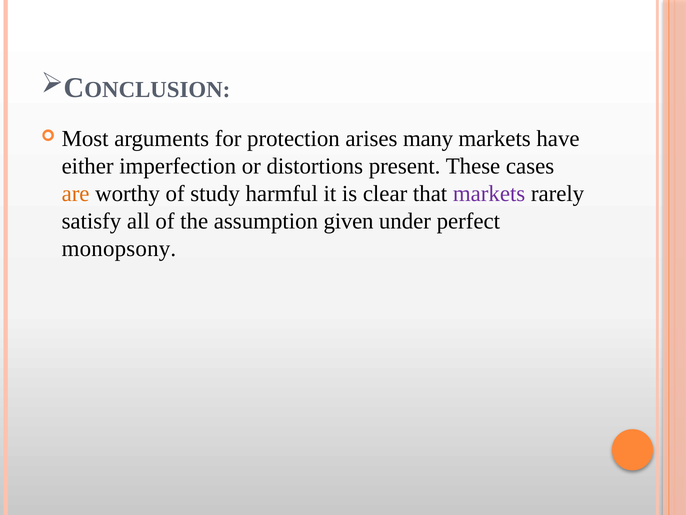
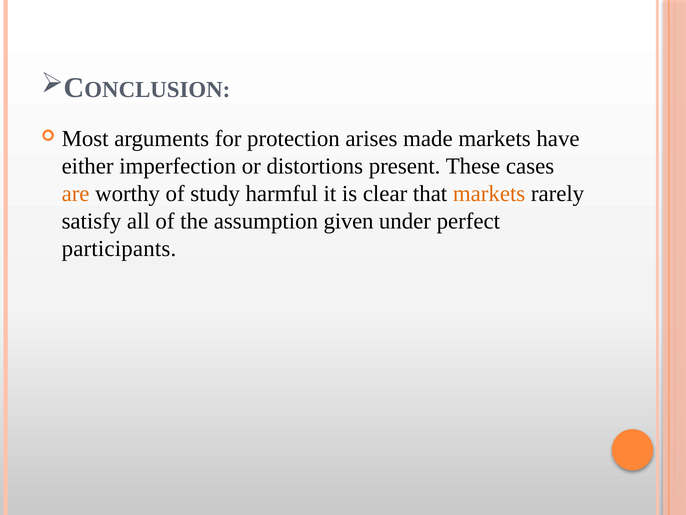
many: many -> made
markets at (489, 194) colour: purple -> orange
monopsony: monopsony -> participants
